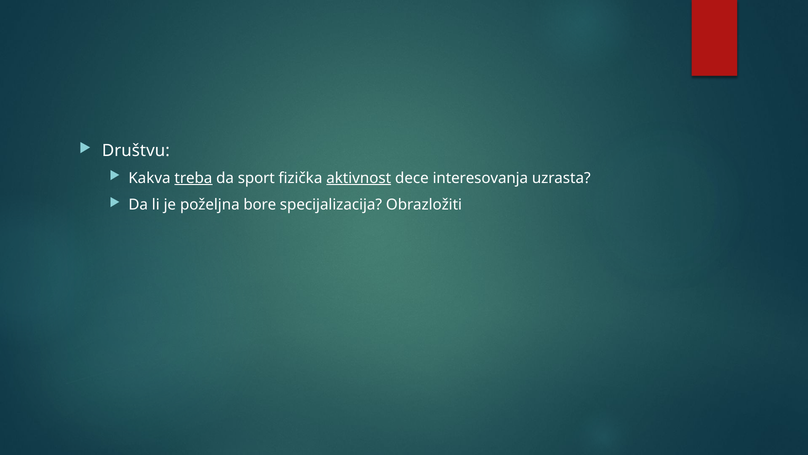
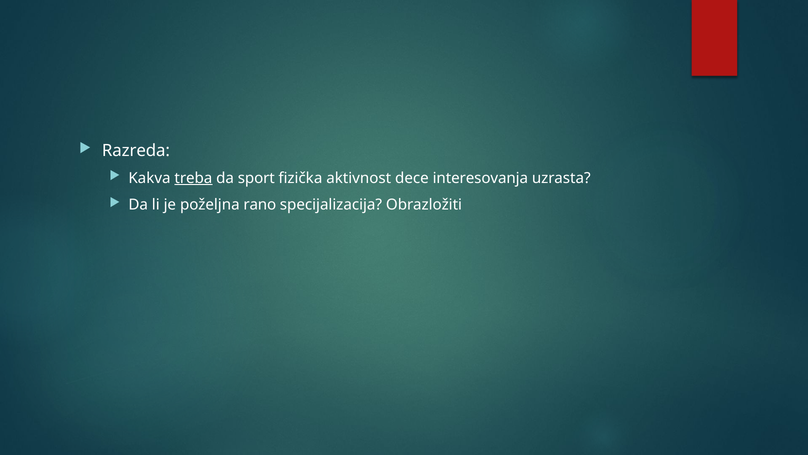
Društvu: Društvu -> Razreda
aktivnost underline: present -> none
bore: bore -> rano
